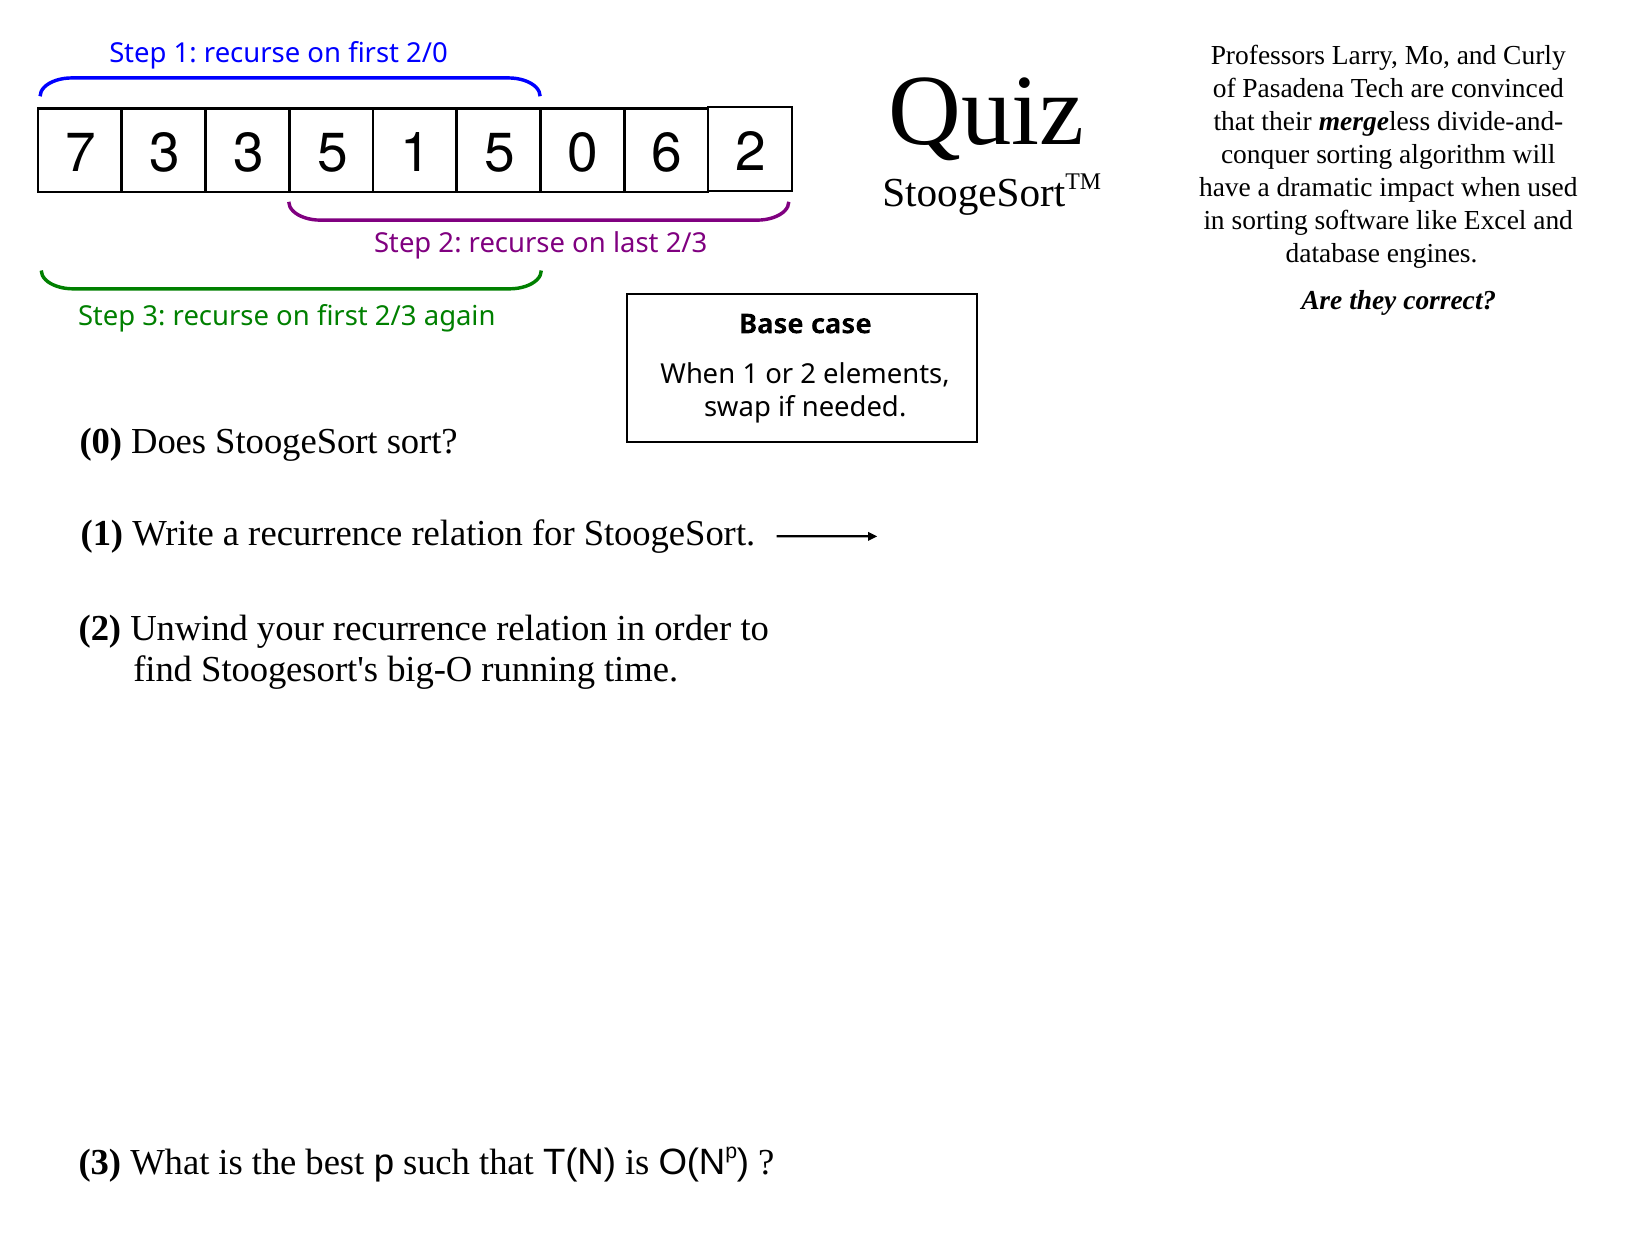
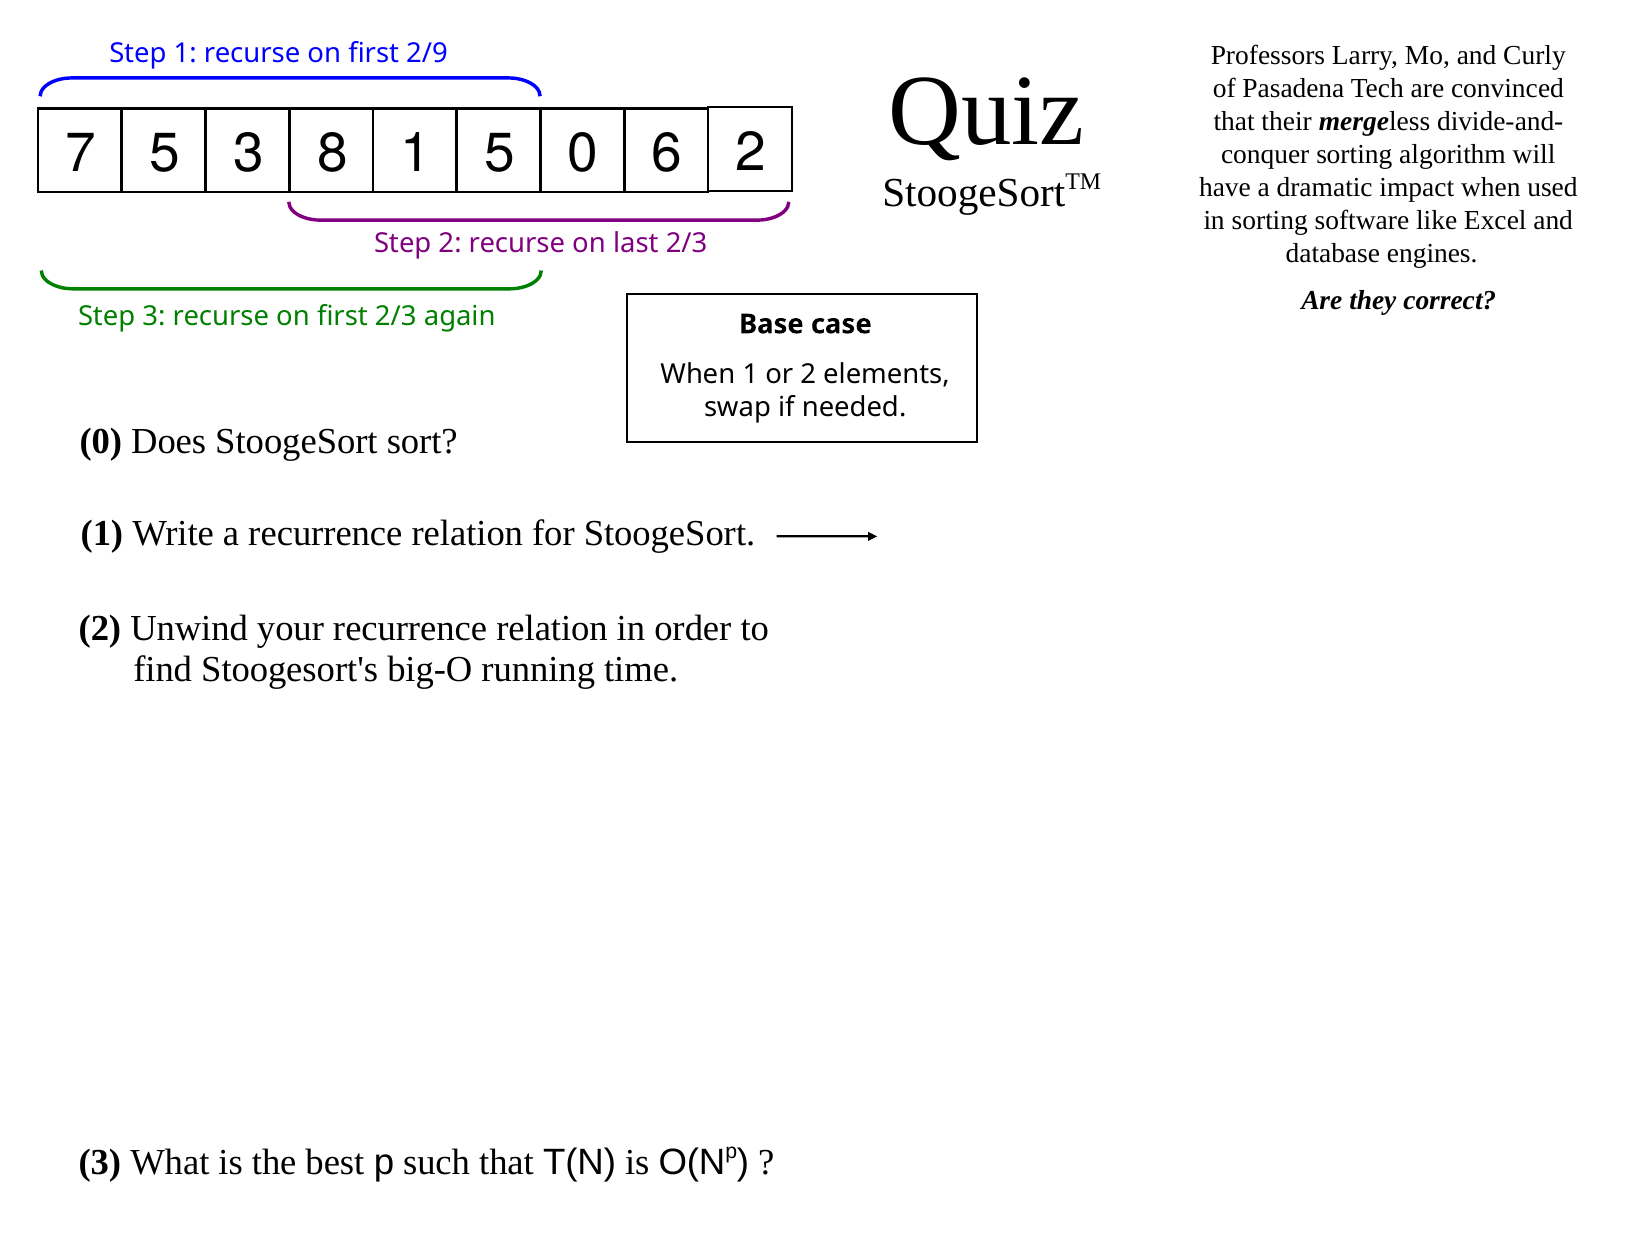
2/0: 2/0 -> 2/9
7 3: 3 -> 5
3 5: 5 -> 8
